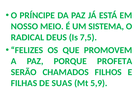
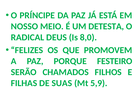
SISTEMA: SISTEMA -> DETESTA
7,5: 7,5 -> 8,0
PROFETA: PROFETA -> FESTEIRO
